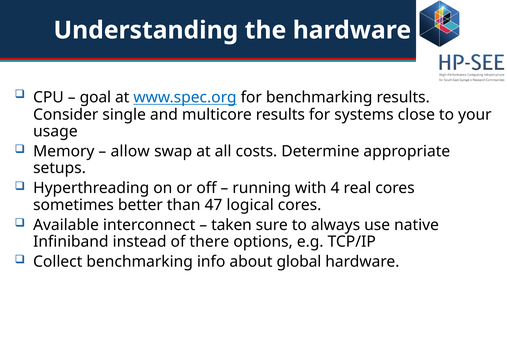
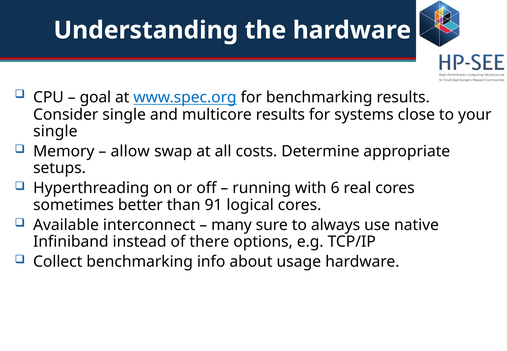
usage at (55, 131): usage -> single
4: 4 -> 6
47: 47 -> 91
taken: taken -> many
global: global -> usage
